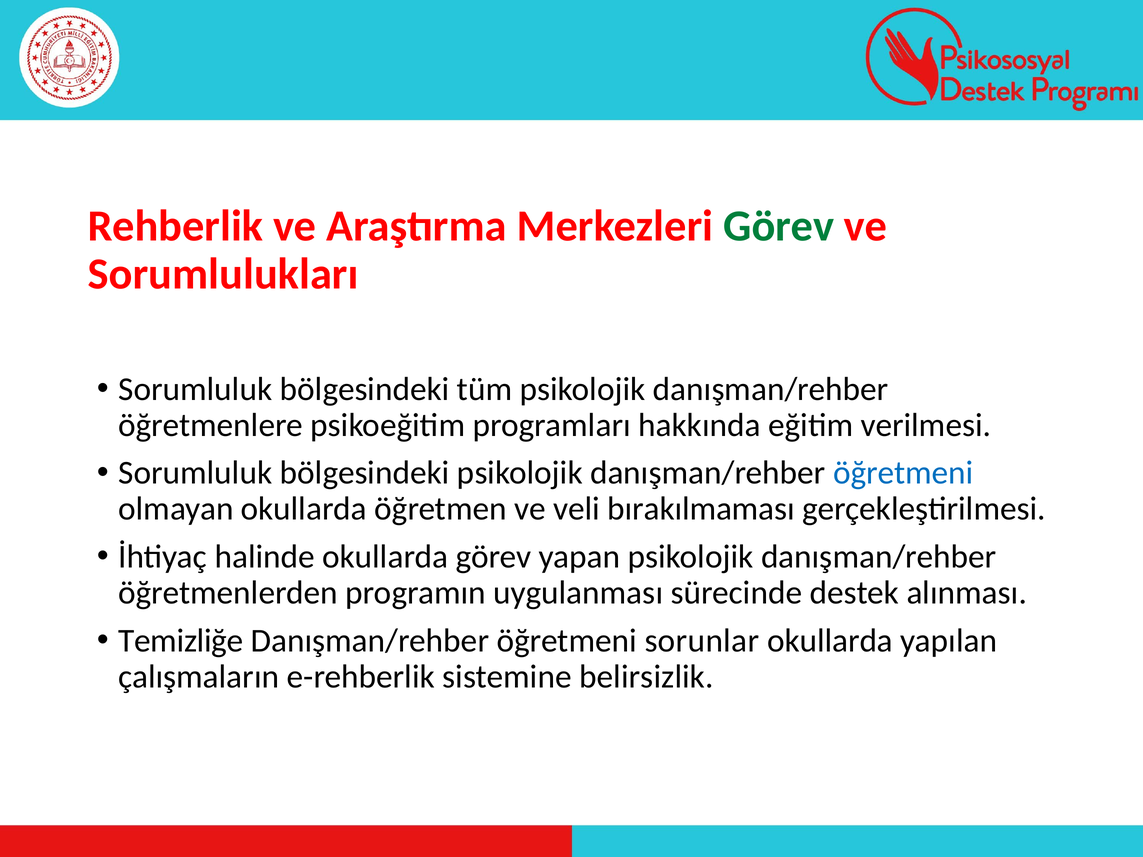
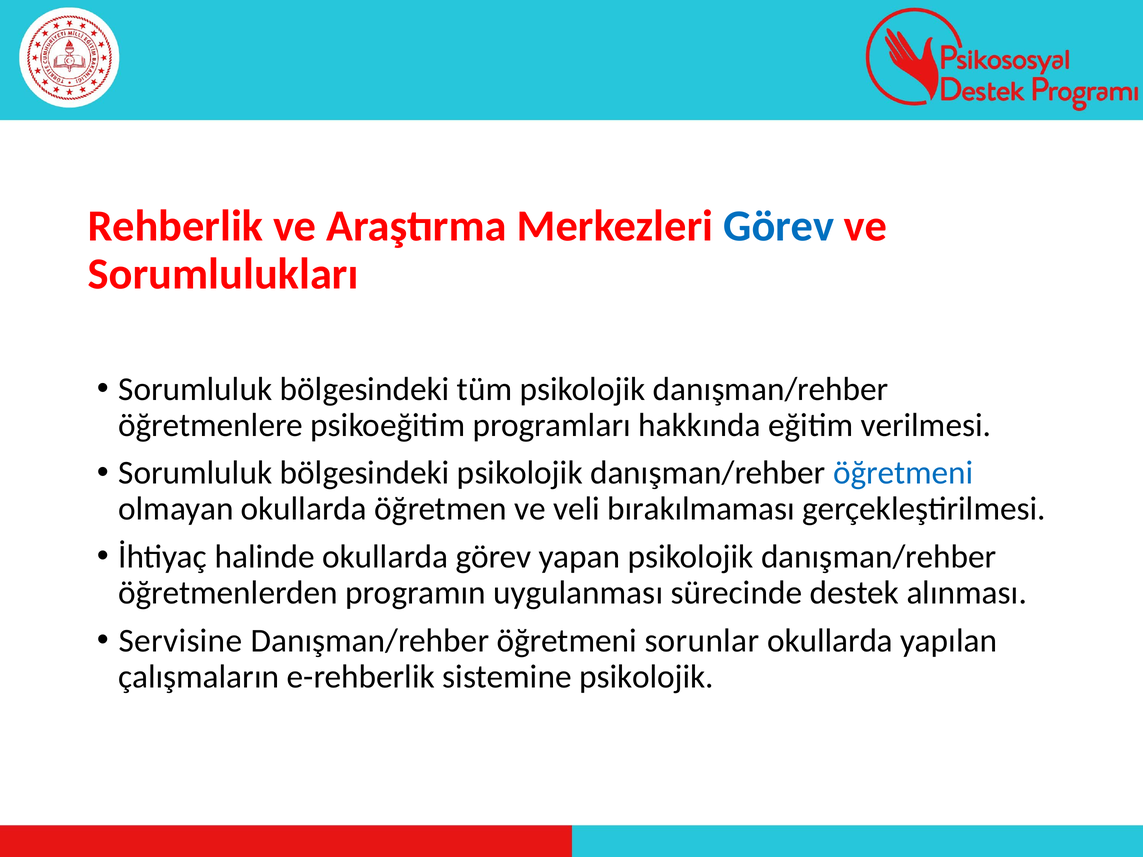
Görev at (779, 226) colour: green -> blue
Temizliğe: Temizliğe -> Servisine
sistemine belirsizlik: belirsizlik -> psikolojik
